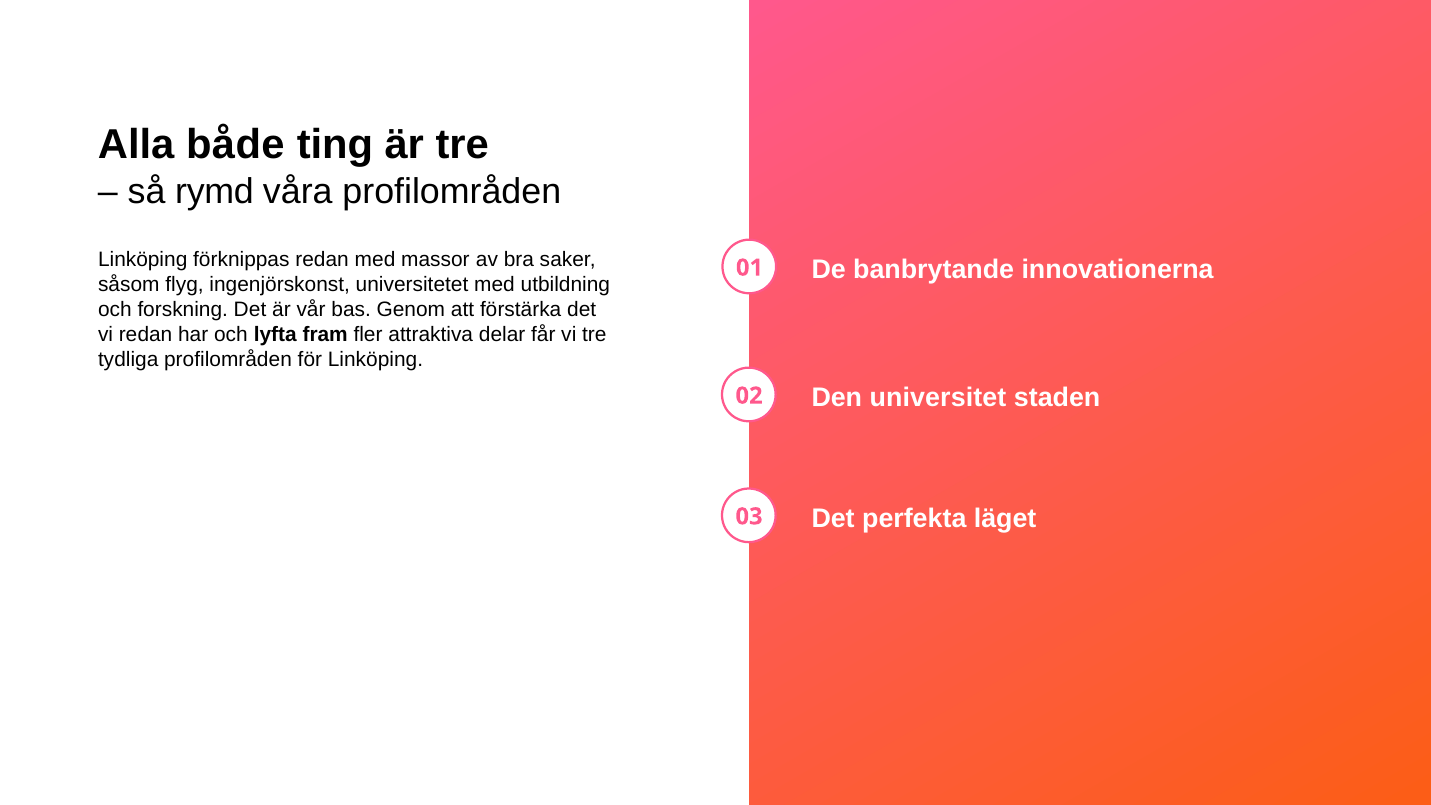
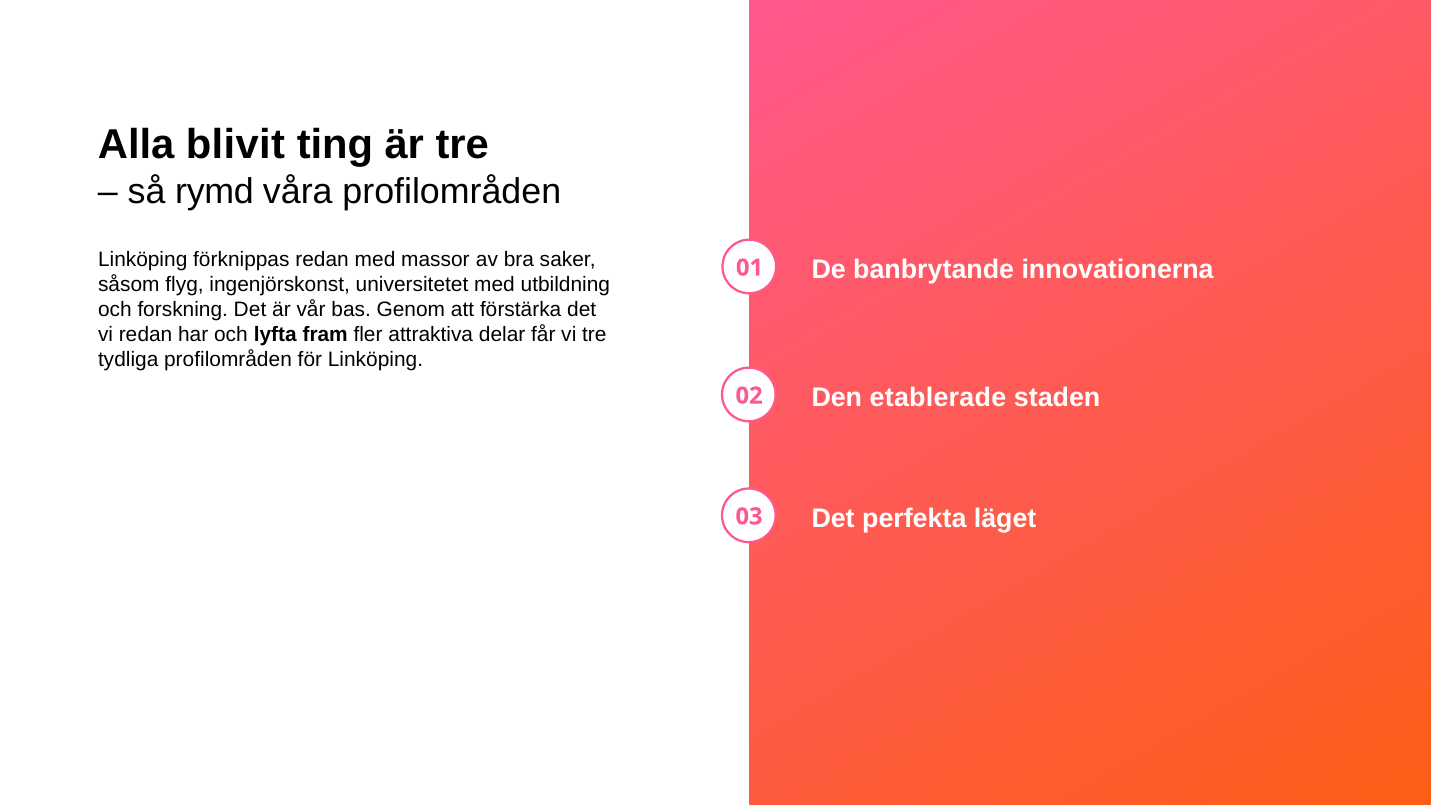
både: både -> blivit
universitet: universitet -> etablerade
